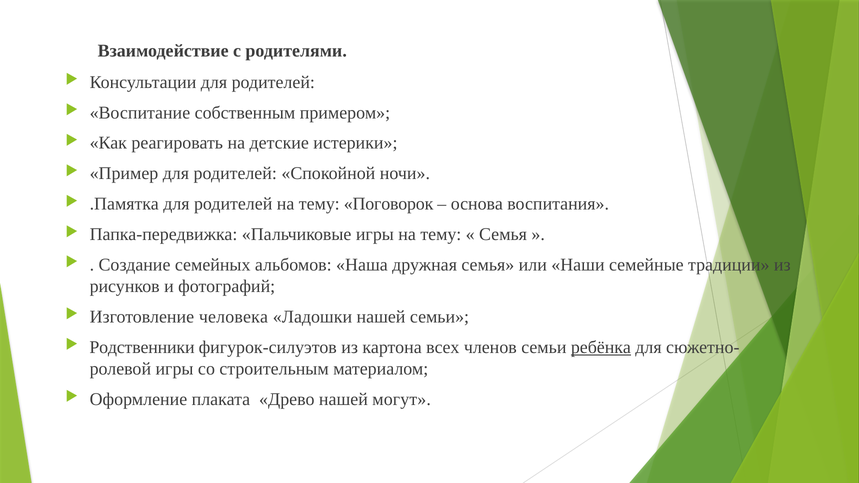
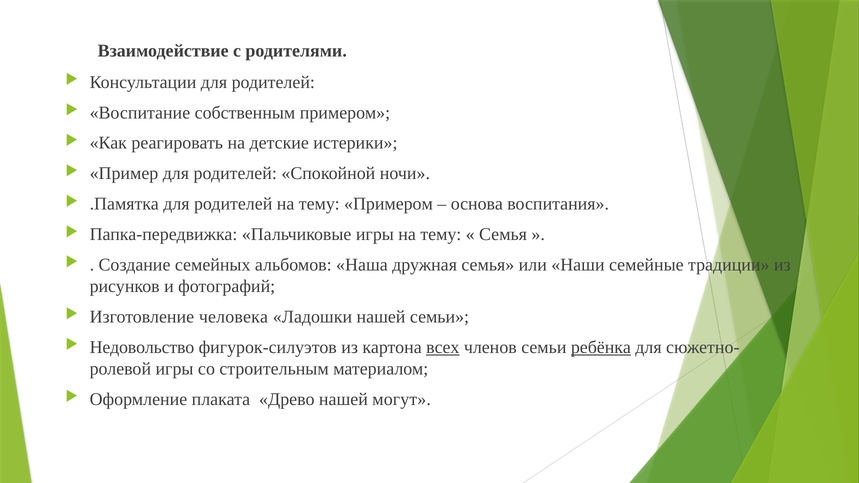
тему Поговорок: Поговорок -> Примером
Родственники: Родственники -> Недовольство
всех underline: none -> present
